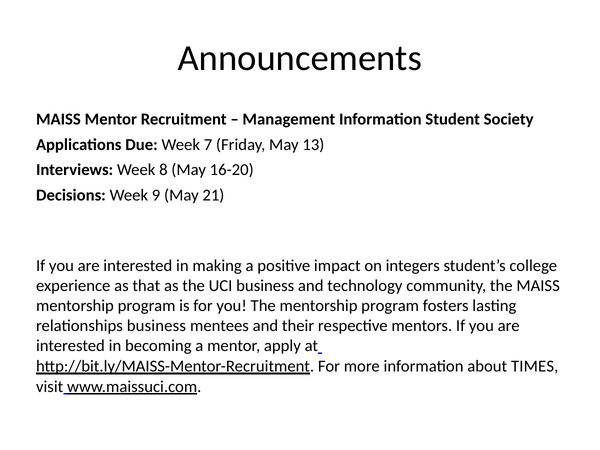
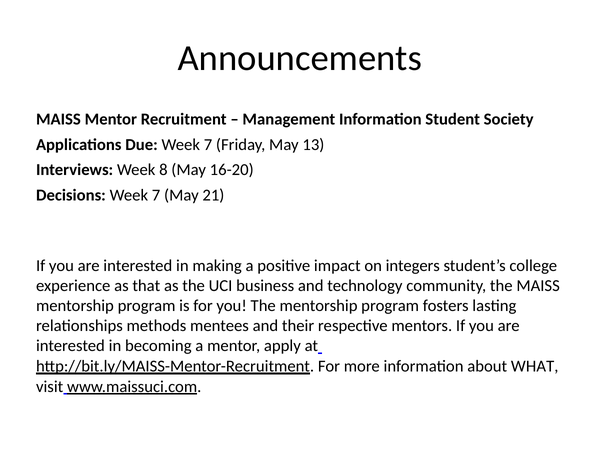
Decisions Week 9: 9 -> 7
relationships business: business -> methods
TIMES: TIMES -> WHAT
